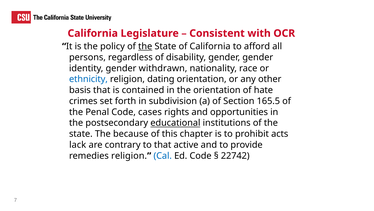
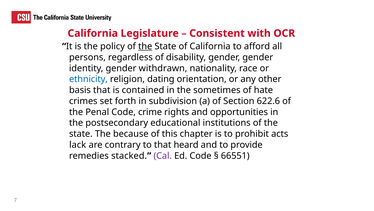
the orientation: orientation -> sometimes
165.5: 165.5 -> 622.6
cases: cases -> crime
educational underline: present -> none
active: active -> heard
remedies religion: religion -> stacked
Cal colour: blue -> purple
22742: 22742 -> 66551
